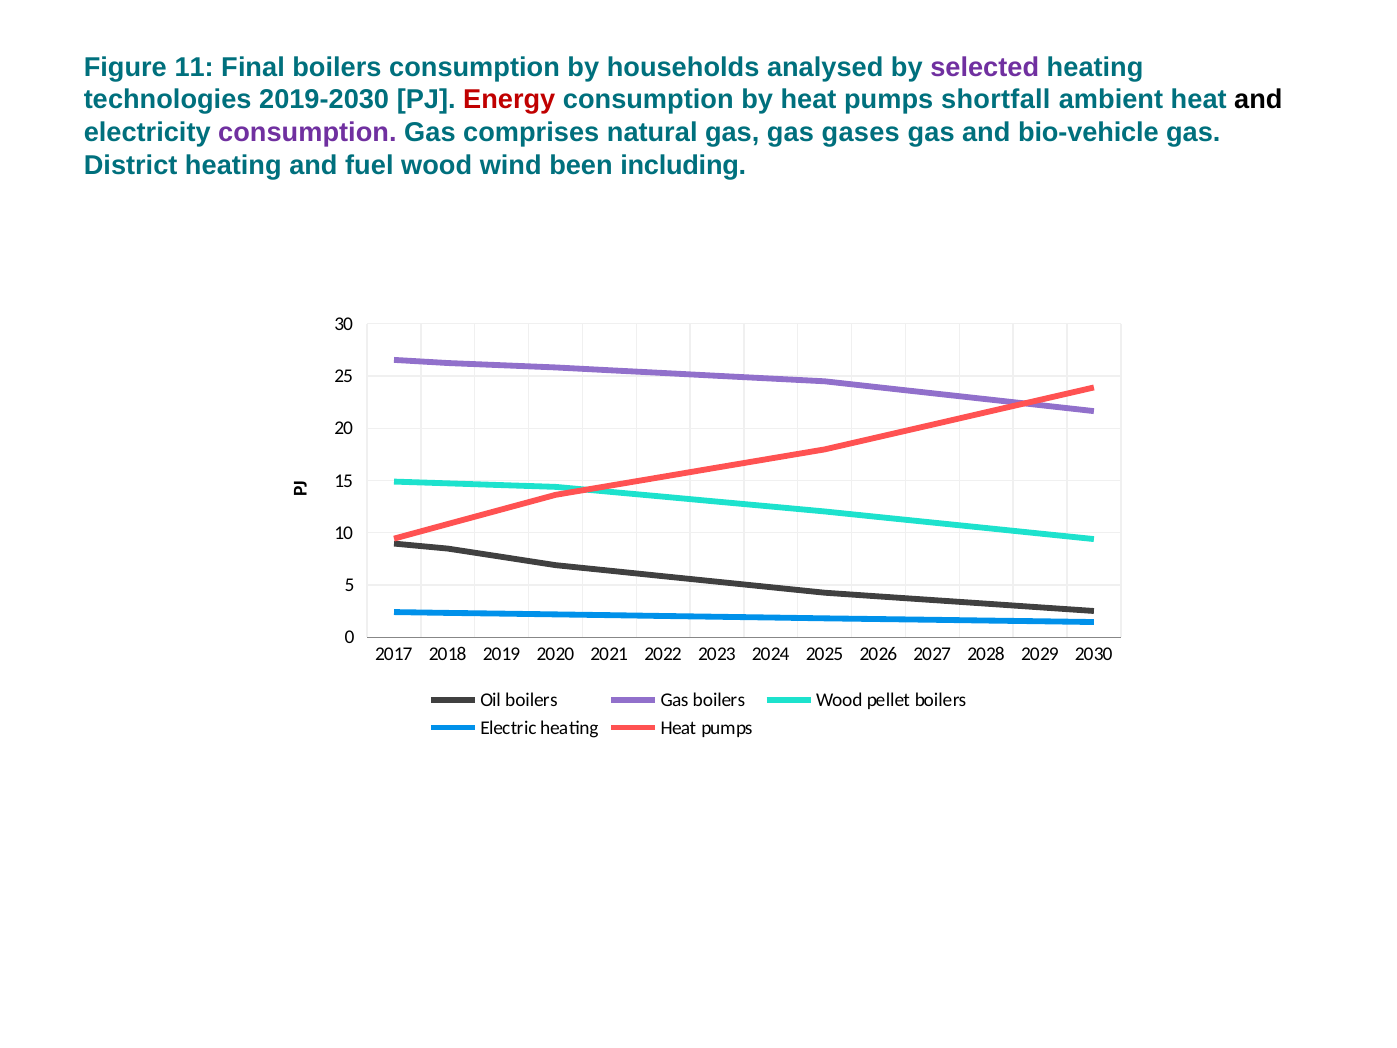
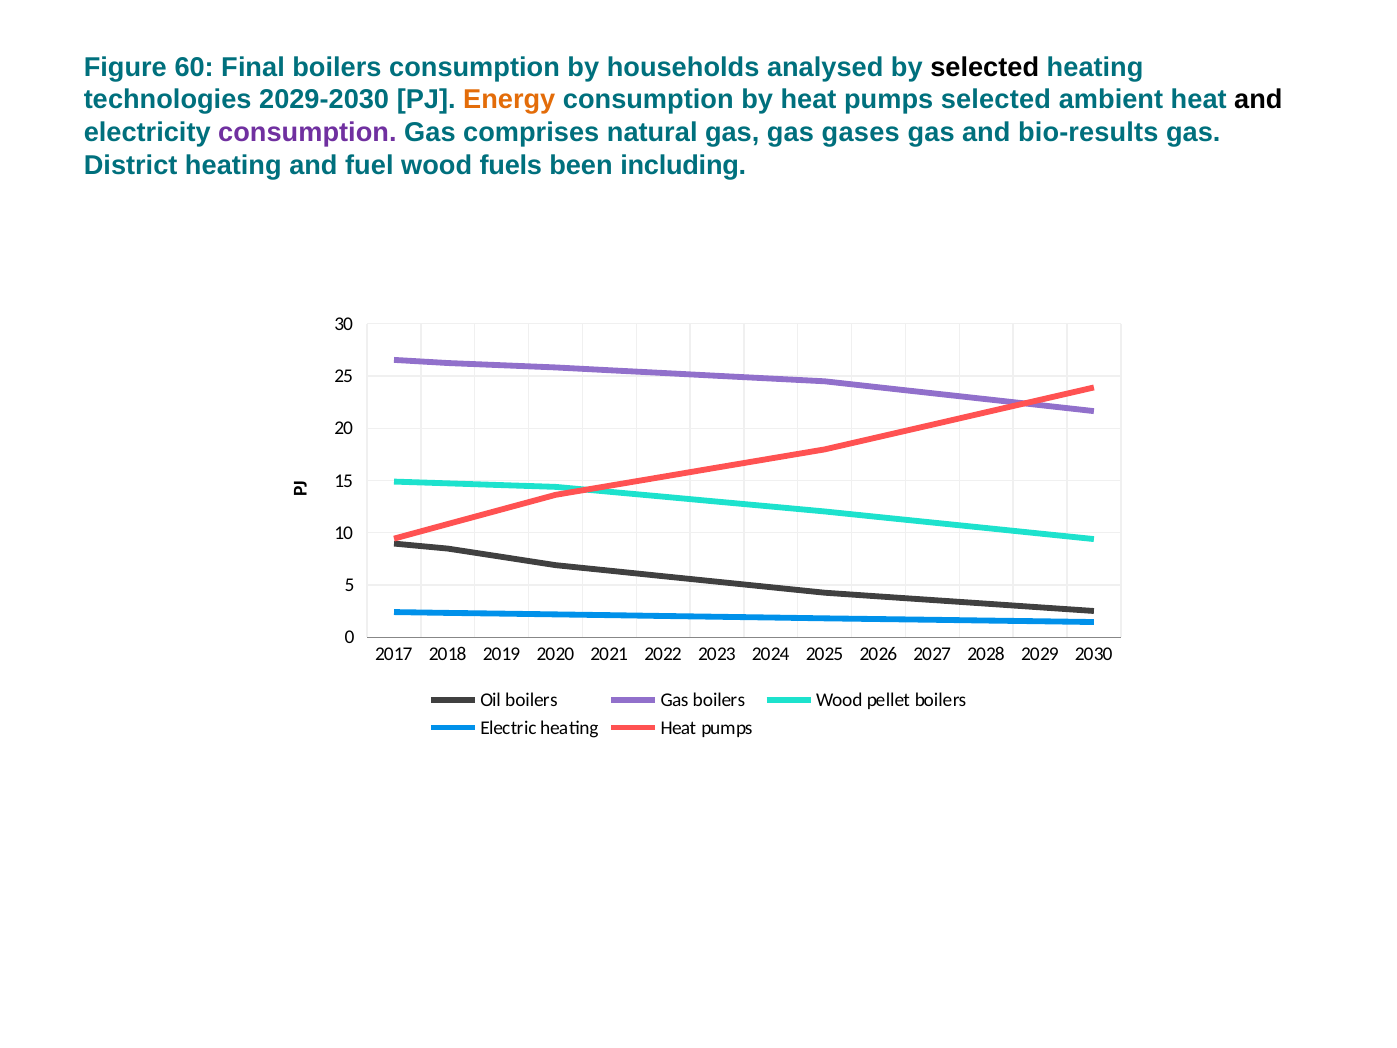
11: 11 -> 60
selected at (985, 67) colour: purple -> black
2019-2030: 2019-2030 -> 2029-2030
Energy colour: red -> orange
pumps shortfall: shortfall -> selected
bio-vehicle: bio-vehicle -> bio-results
wind: wind -> fuels
